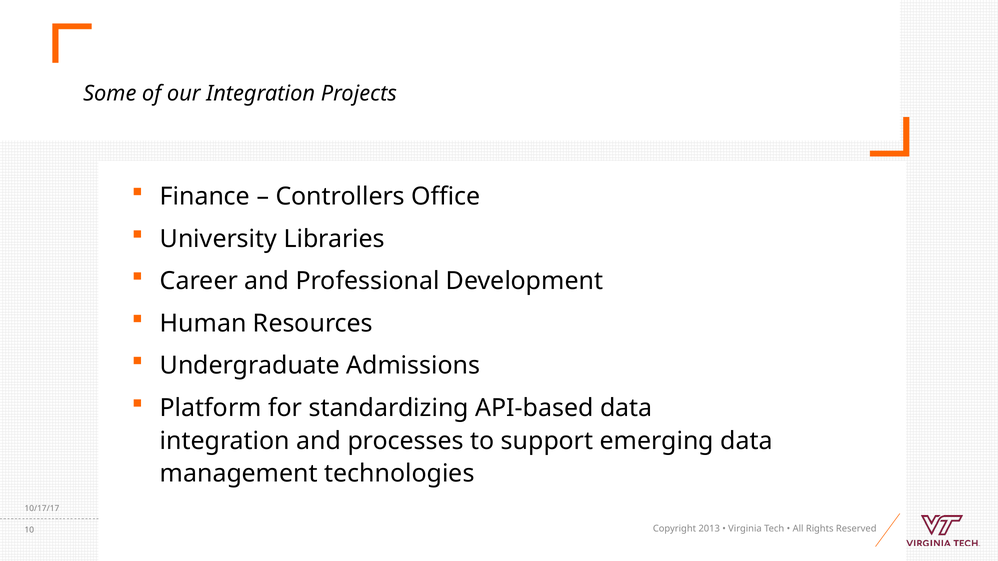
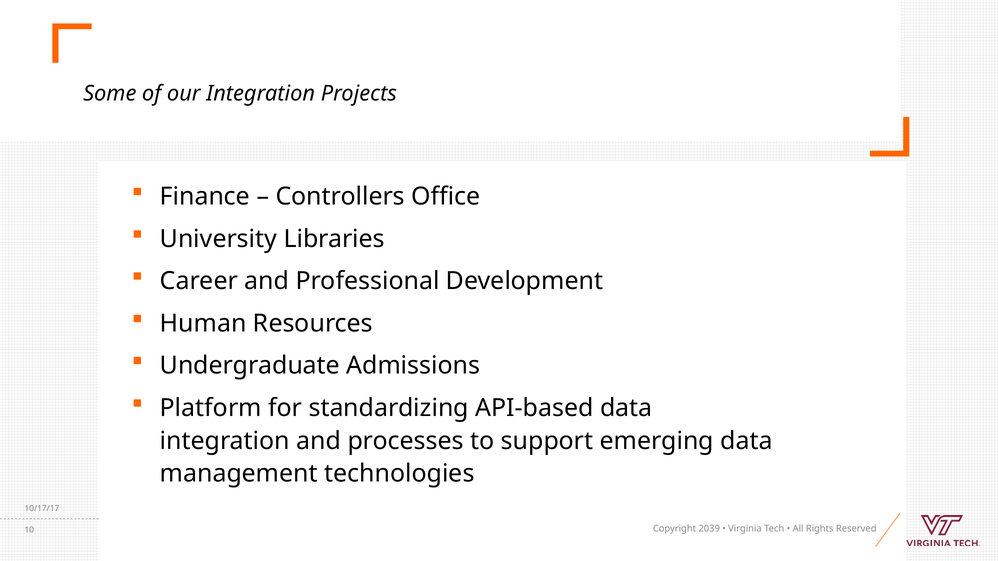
2013: 2013 -> 2039
